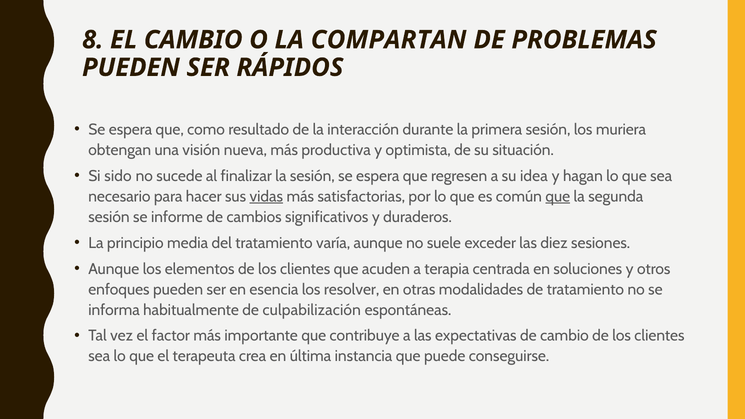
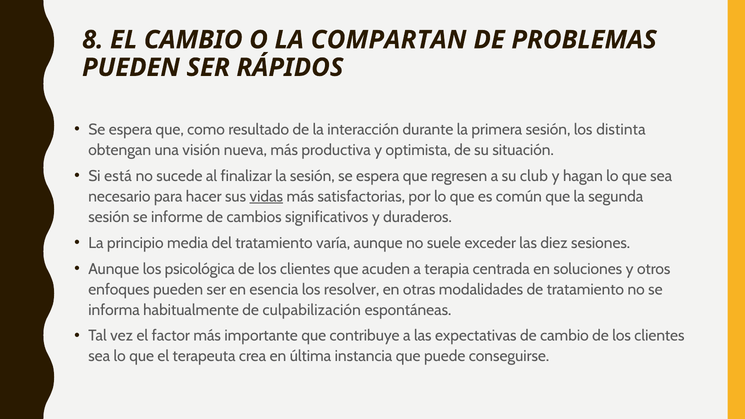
muriera: muriera -> distinta
sido: sido -> está
idea: idea -> club
que at (558, 197) underline: present -> none
elementos: elementos -> psicológica
